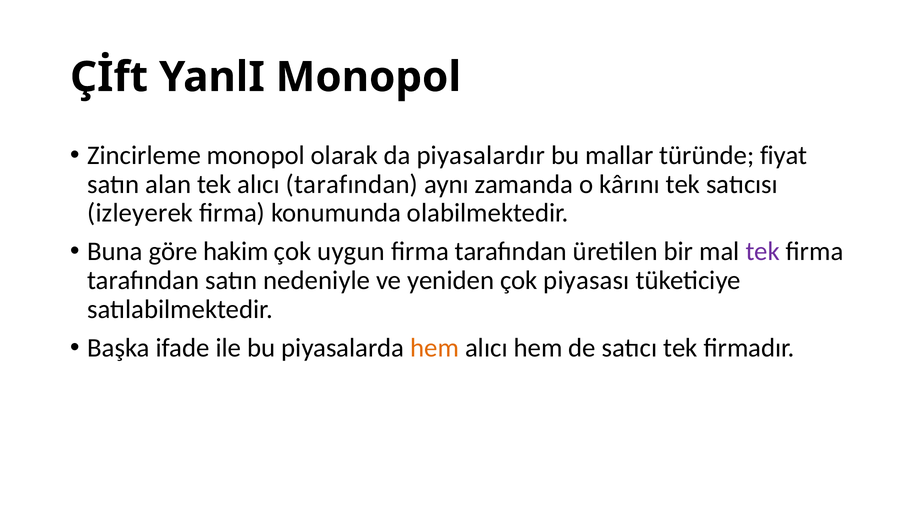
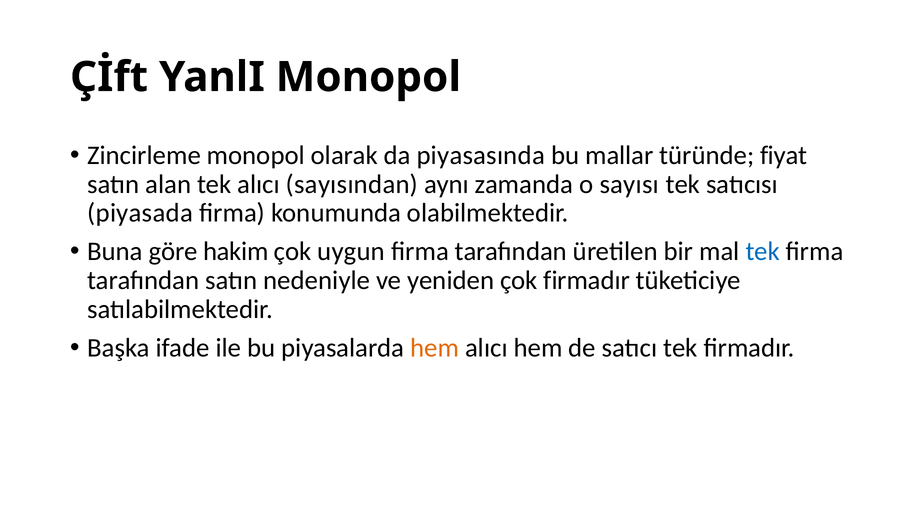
piyasalardır: piyasalardır -> piyasasında
alıcı tarafından: tarafından -> sayısından
kârını: kârını -> sayısı
izleyerek: izleyerek -> piyasada
tek at (763, 252) colour: purple -> blue
çok piyasası: piyasası -> firmadır
